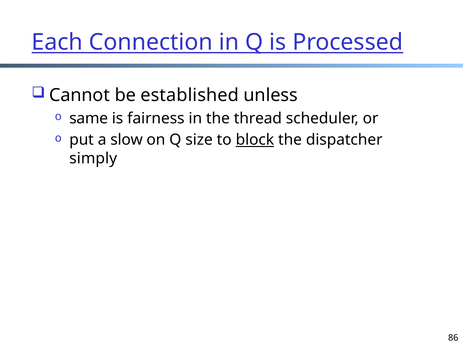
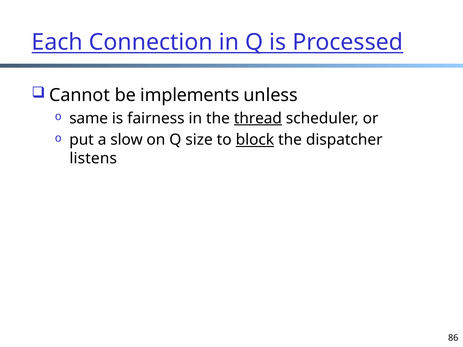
established: established -> implements
thread underline: none -> present
simply: simply -> listens
